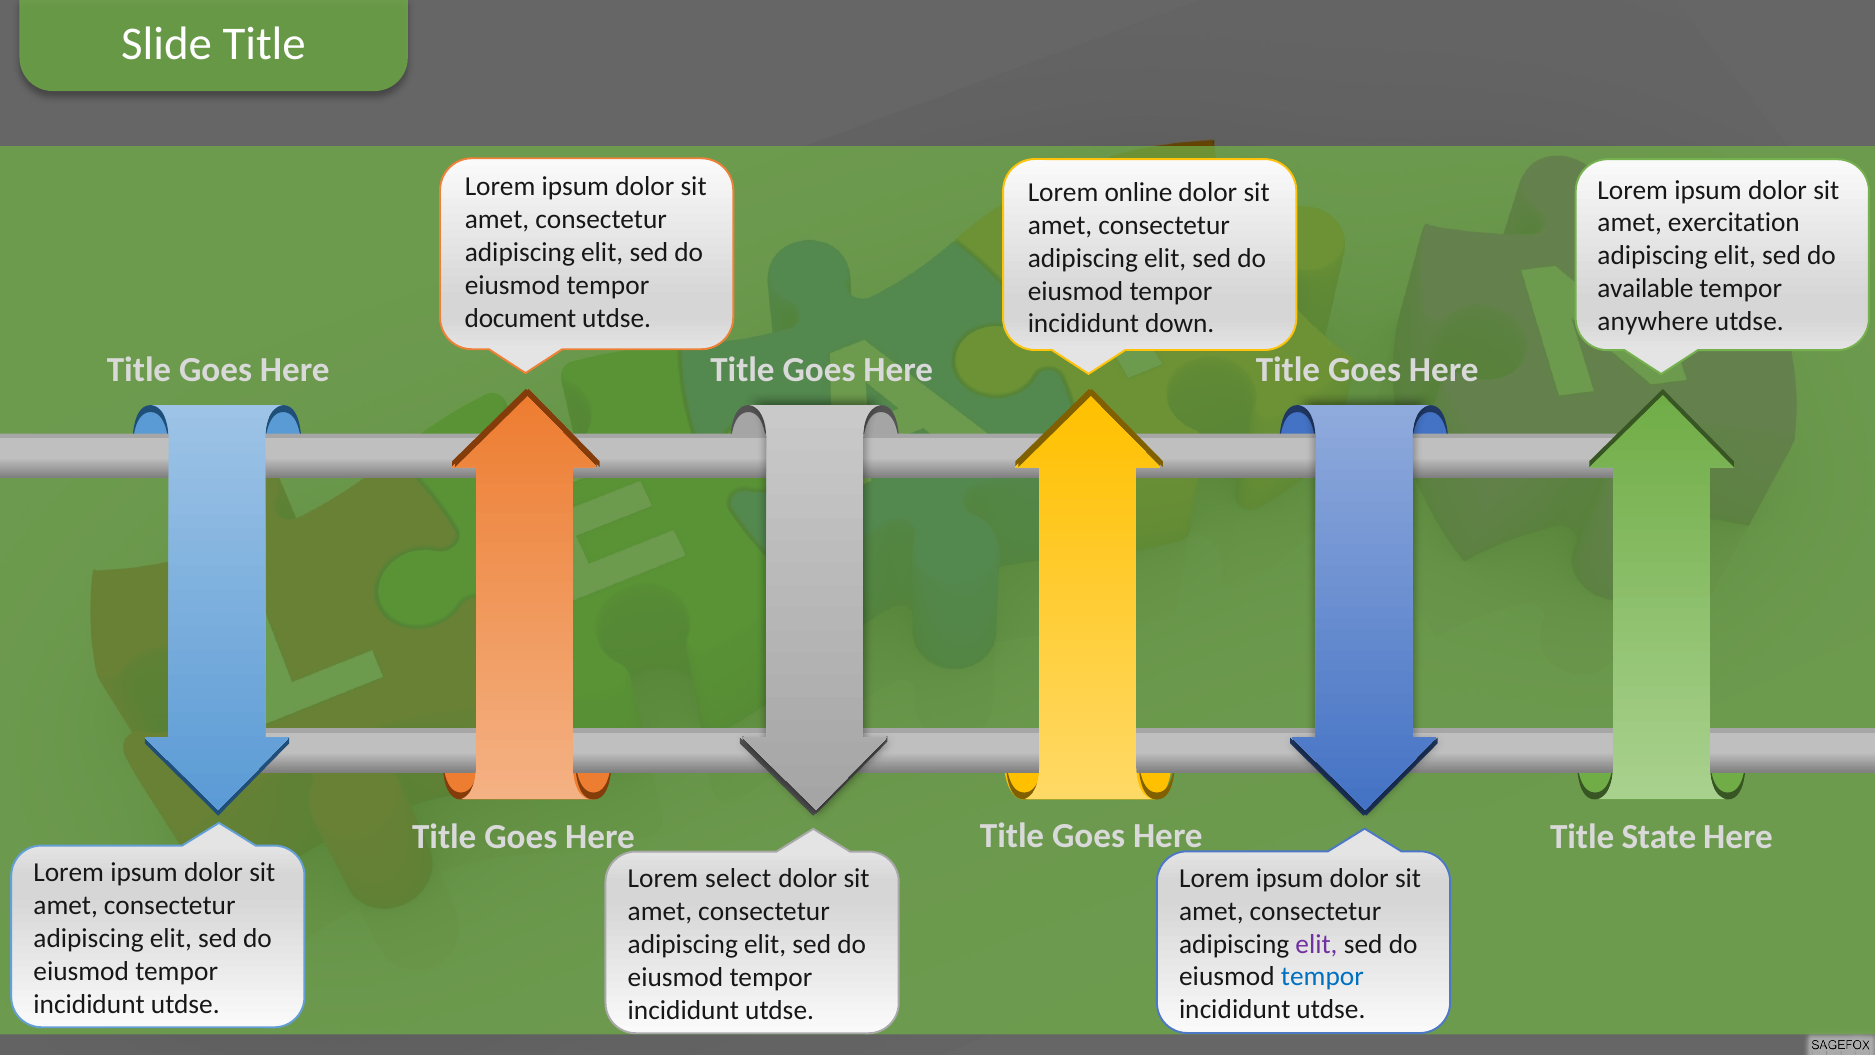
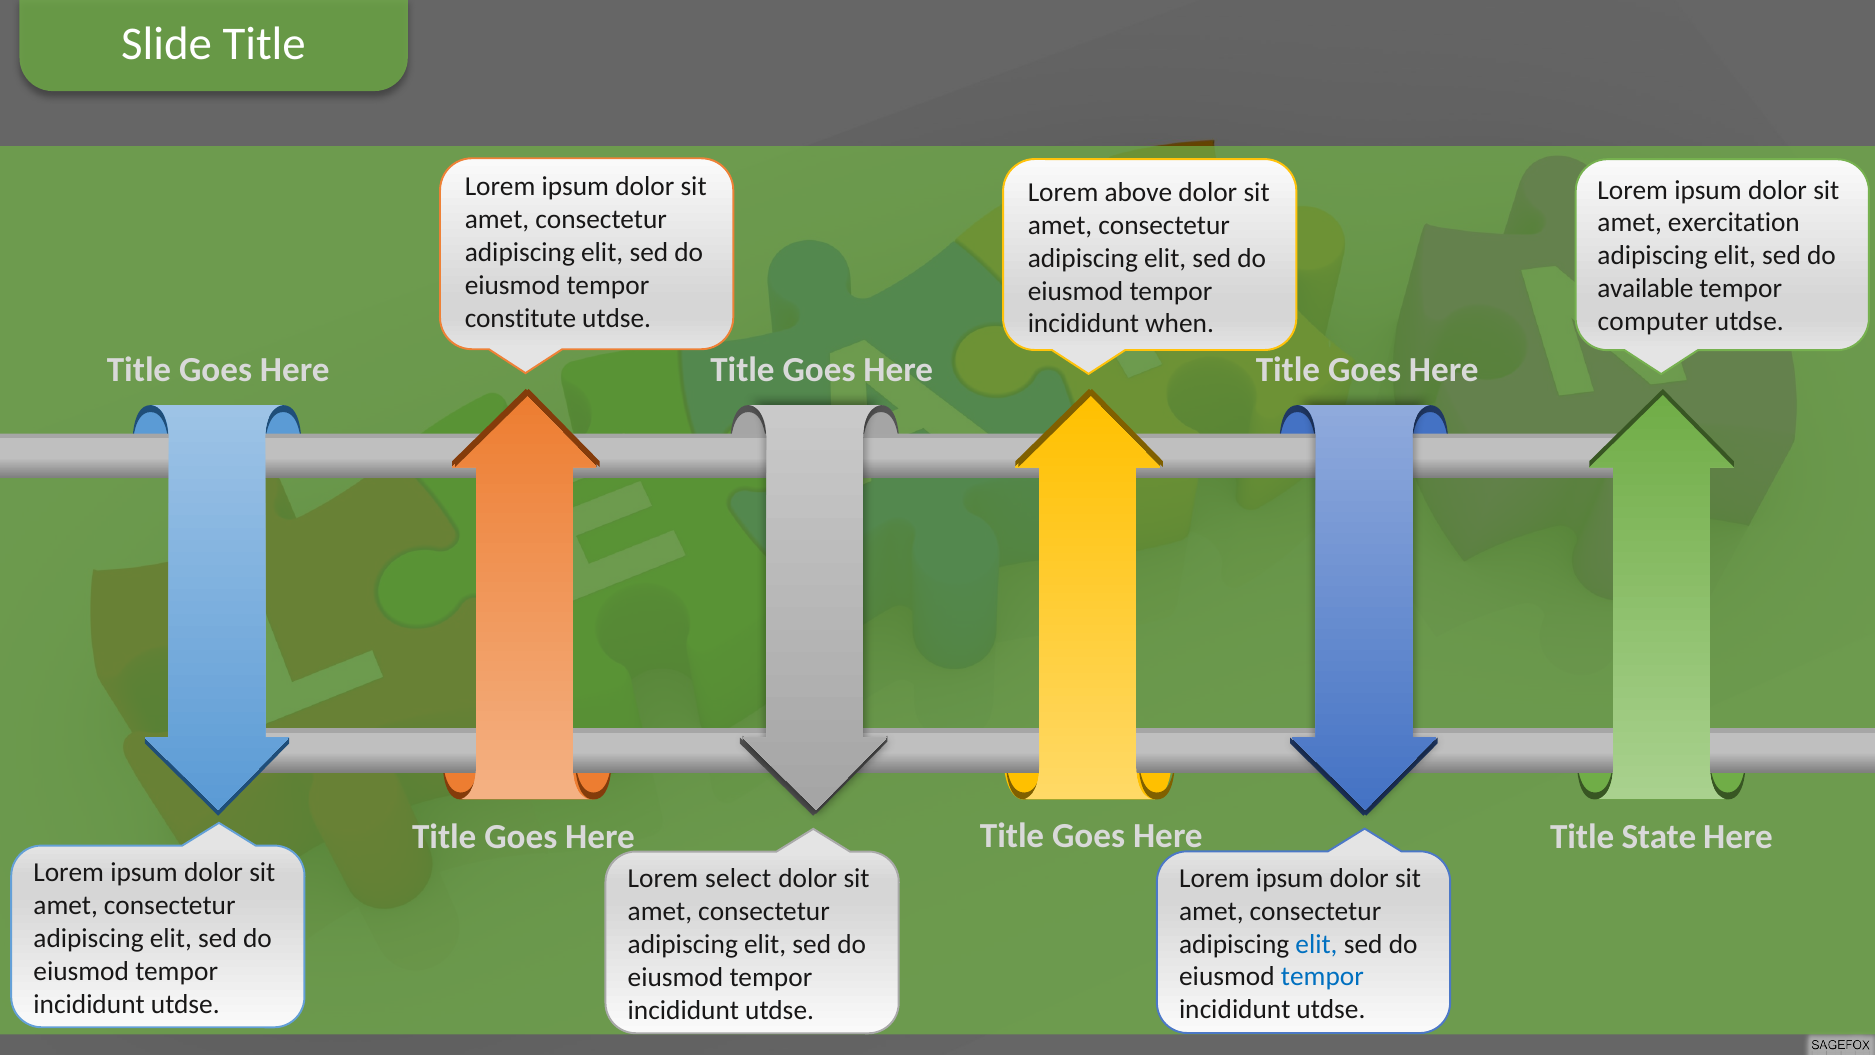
online: online -> above
document: document -> constitute
anywhere: anywhere -> computer
down: down -> when
elit at (1317, 944) colour: purple -> blue
